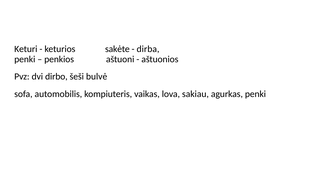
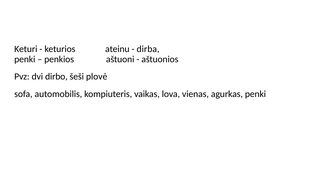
sakėte: sakėte -> ateinu
bulvė: bulvė -> plovė
sakiau: sakiau -> vienas
